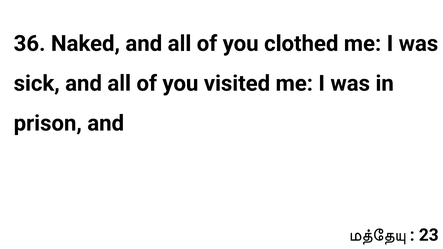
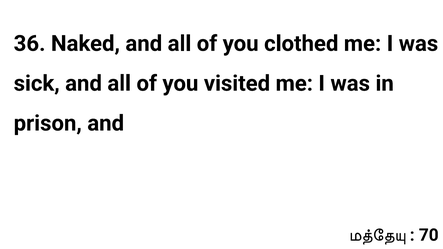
23: 23 -> 70
